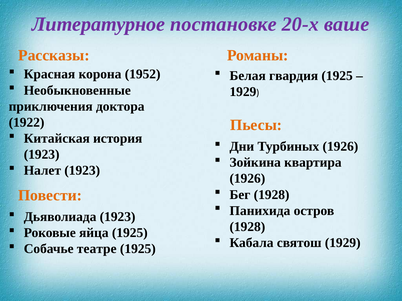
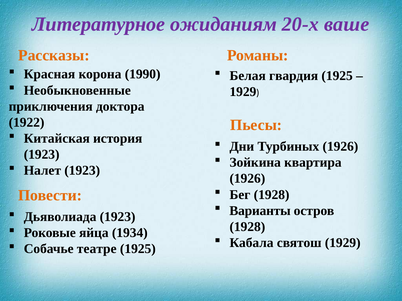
постановке: постановке -> ожиданиям
1952: 1952 -> 1990
Панихида: Панихида -> Варианты
яйца 1925: 1925 -> 1934
